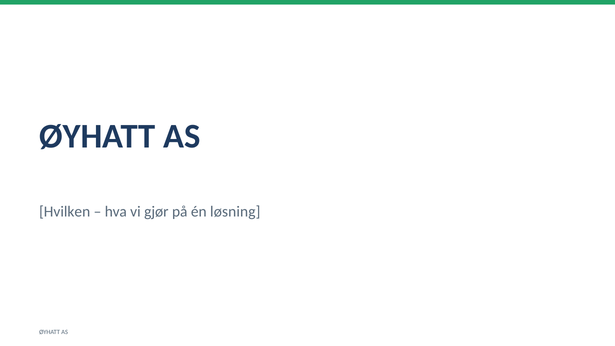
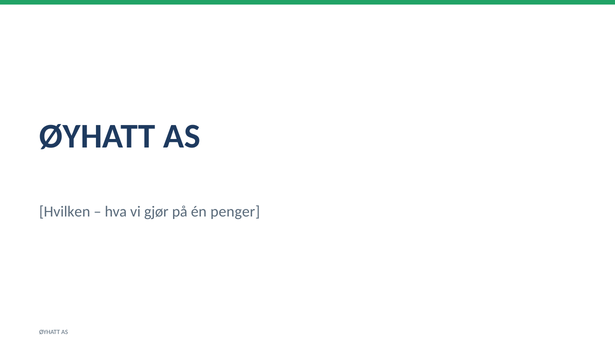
løsning: løsning -> penger
